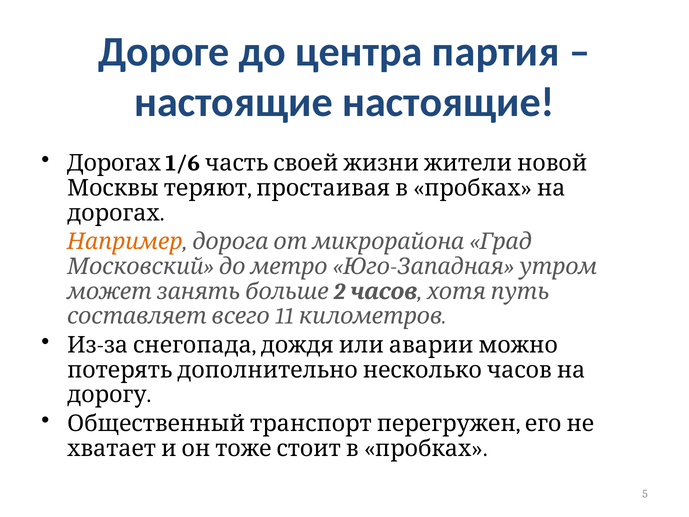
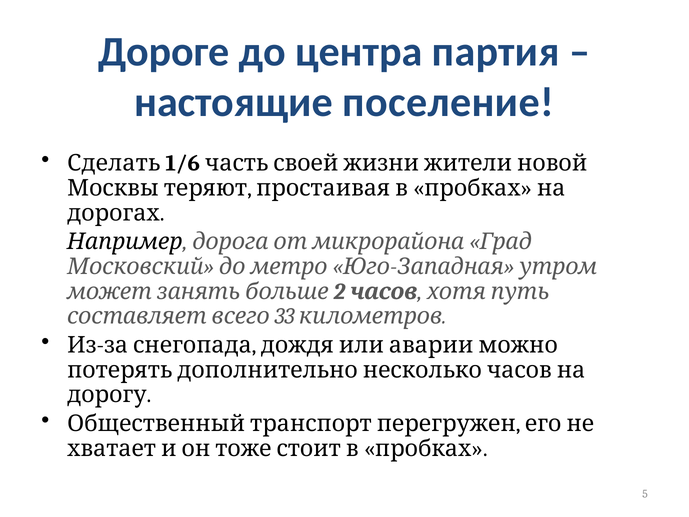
настоящие настоящие: настоящие -> поселение
Дорогах at (114, 163): Дорогах -> Сделать
Например colour: orange -> black
11: 11 -> 33
